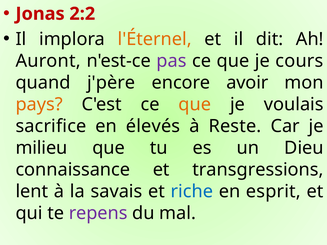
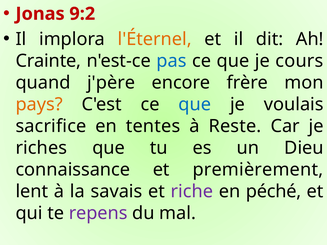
2:2: 2:2 -> 9:2
Auront: Auront -> Crainte
pas colour: purple -> blue
avoir: avoir -> frère
que at (195, 105) colour: orange -> blue
élevés: élevés -> tentes
milieu: milieu -> riches
transgressions: transgressions -> premièrement
riche colour: blue -> purple
esprit: esprit -> péché
